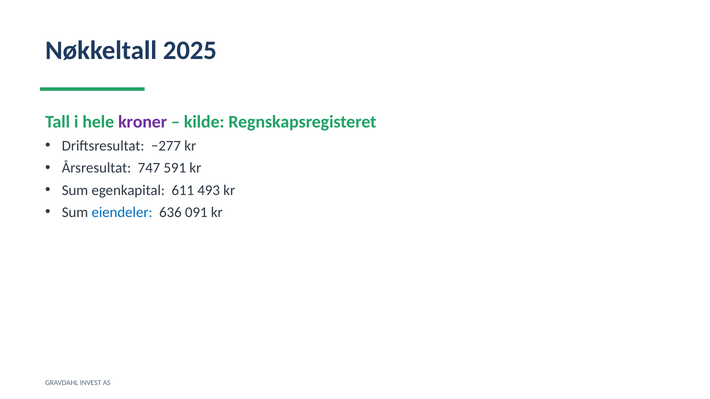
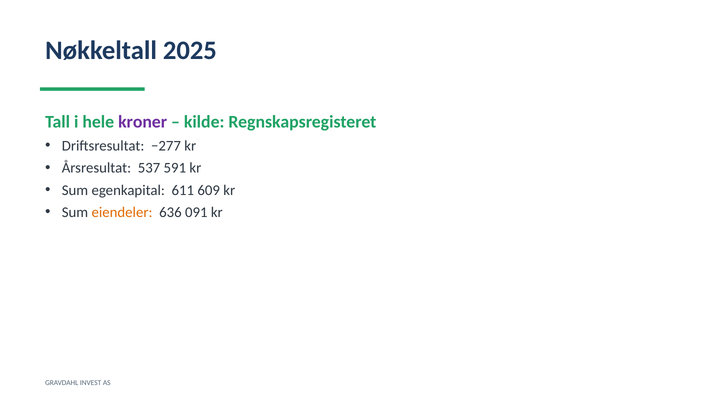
747: 747 -> 537
493: 493 -> 609
eiendeler colour: blue -> orange
